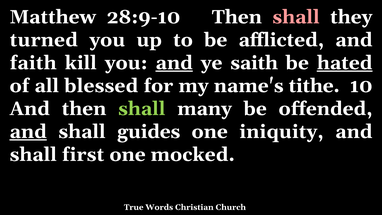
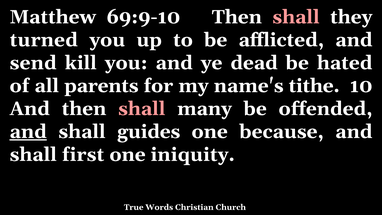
28:9-10: 28:9-10 -> 69:9-10
faith: faith -> send
and at (174, 63) underline: present -> none
saith: saith -> dead
hated underline: present -> none
blessed: blessed -> parents
shall at (142, 109) colour: light green -> pink
iniquity: iniquity -> because
mocked: mocked -> iniquity
